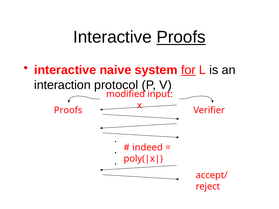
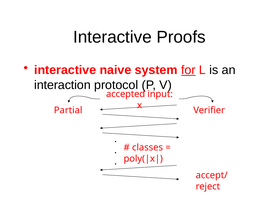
Proofs at (181, 37) underline: present -> none
modified: modified -> accepted
Proofs at (68, 110): Proofs -> Partial
indeed: indeed -> classes
